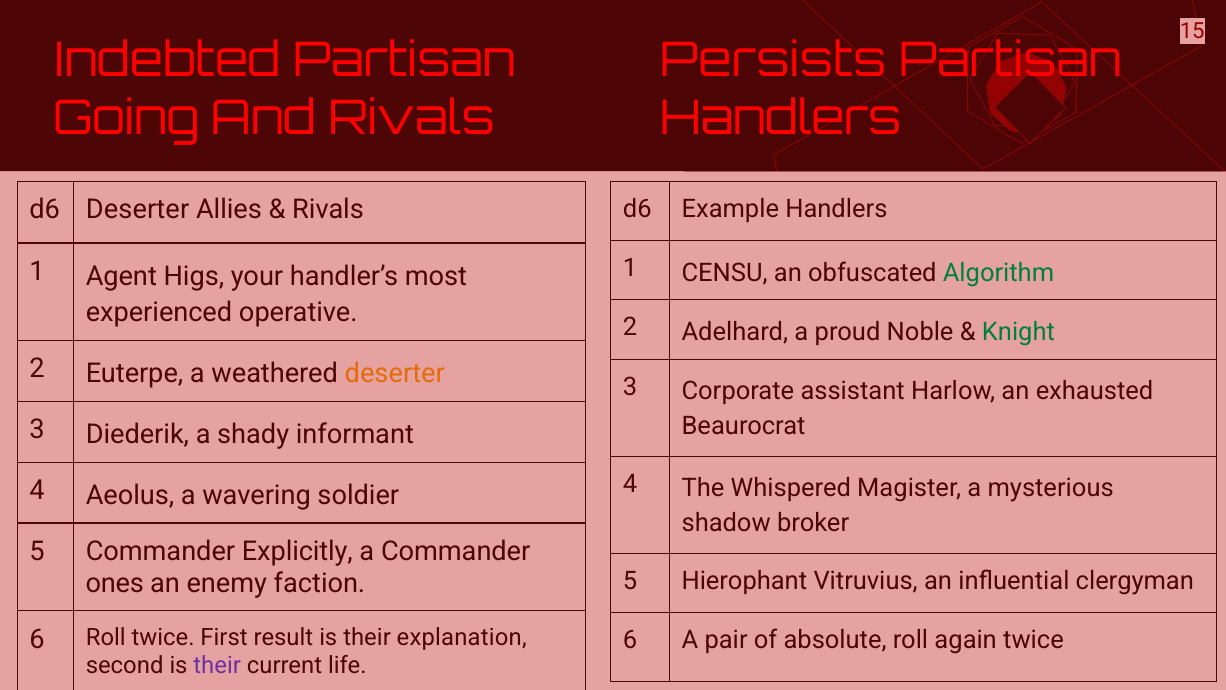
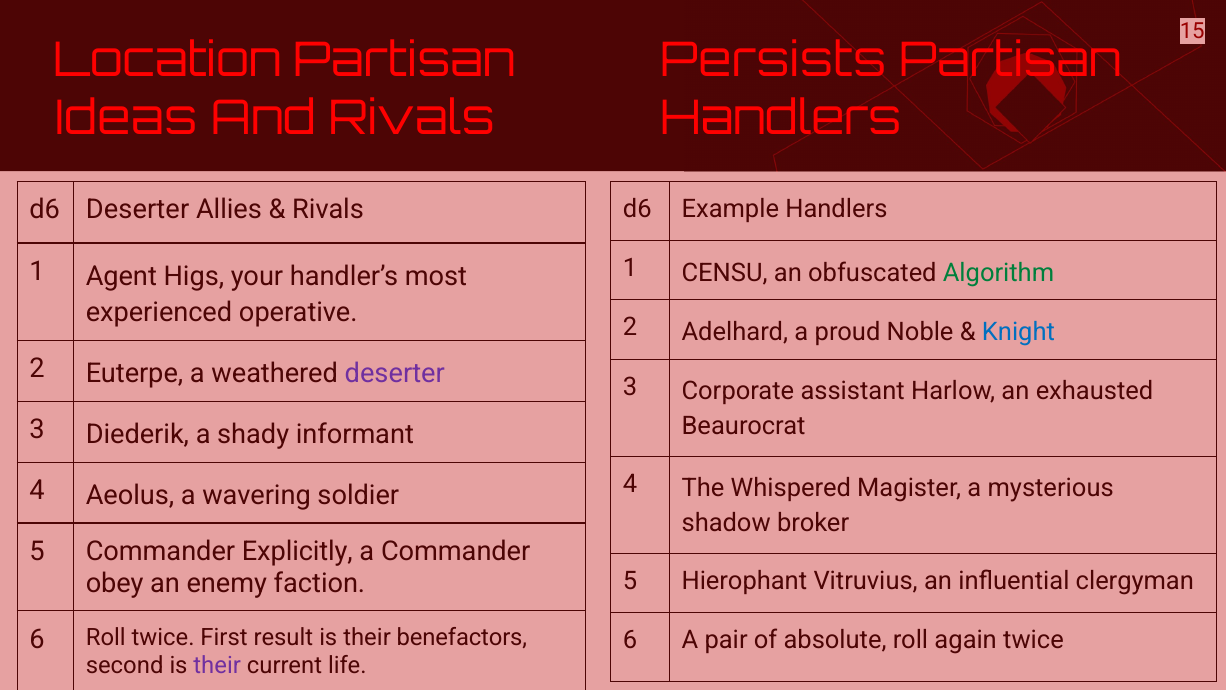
Indebted: Indebted -> Location
Going: Going -> Ideas
Knight colour: green -> blue
deserter at (395, 373) colour: orange -> purple
ones: ones -> obey
explanation: explanation -> benefactors
